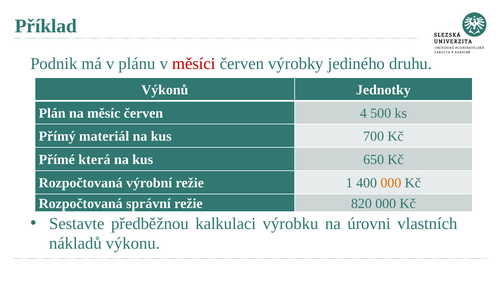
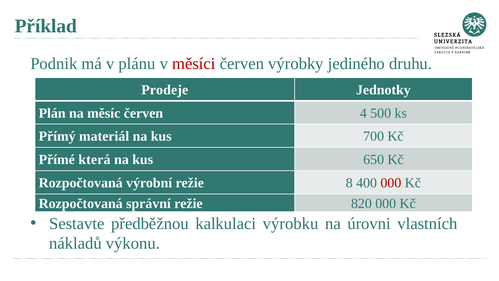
Výkonů: Výkonů -> Prodeje
1: 1 -> 8
000 at (391, 183) colour: orange -> red
